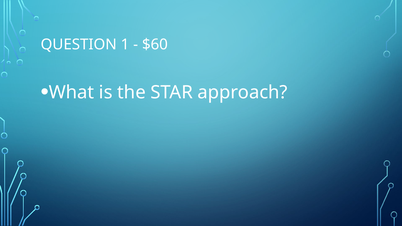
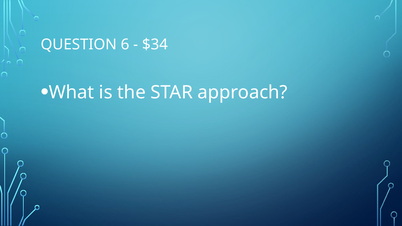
1: 1 -> 6
$60: $60 -> $34
